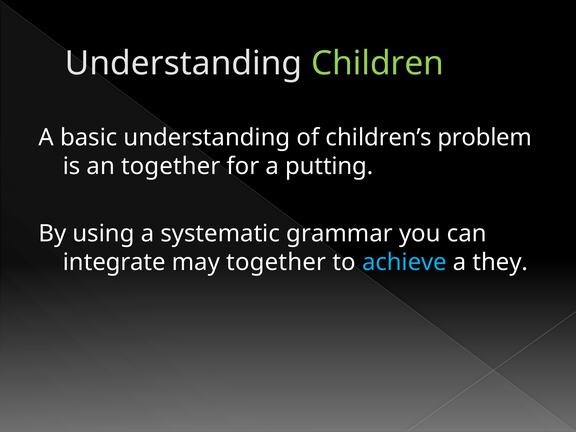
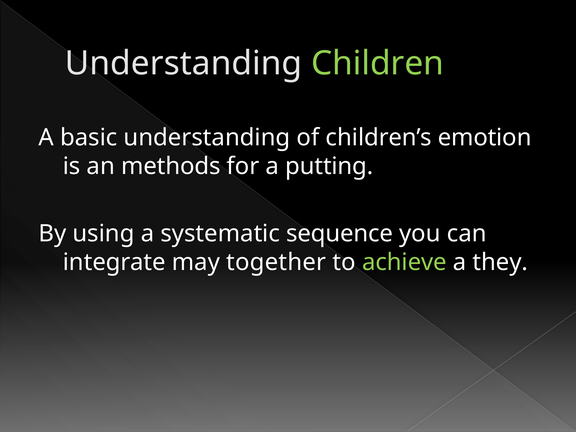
problem: problem -> emotion
an together: together -> methods
grammar: grammar -> sequence
achieve colour: light blue -> light green
